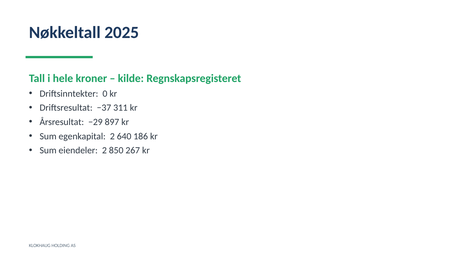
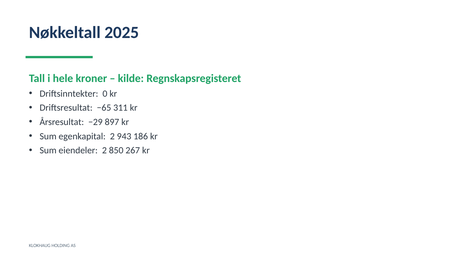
−37: −37 -> −65
640: 640 -> 943
